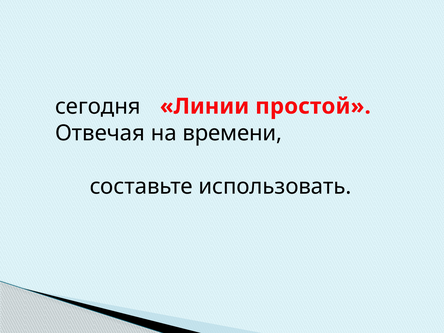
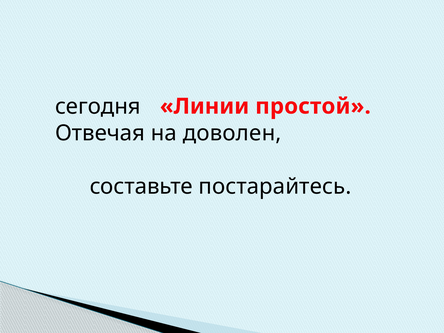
времени: времени -> доволен
использовать: использовать -> постарайтесь
